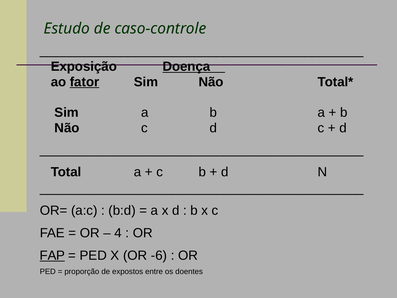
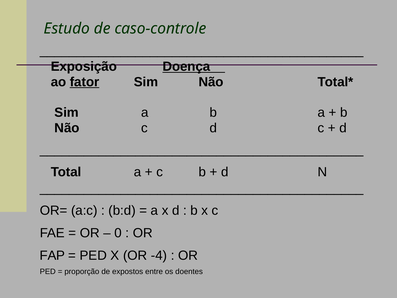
4: 4 -> 0
FAP underline: present -> none
-6: -6 -> -4
